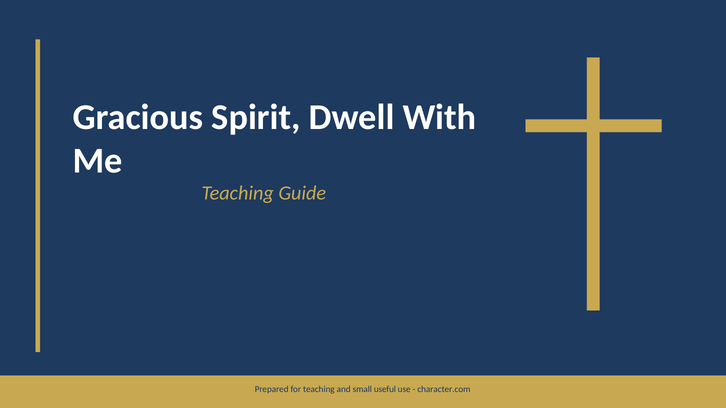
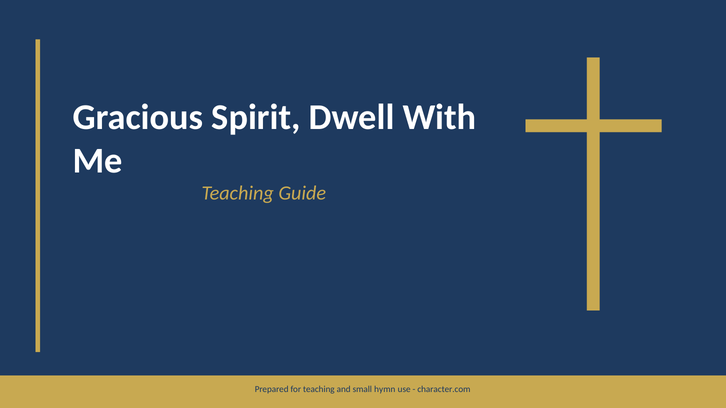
useful: useful -> hymn
